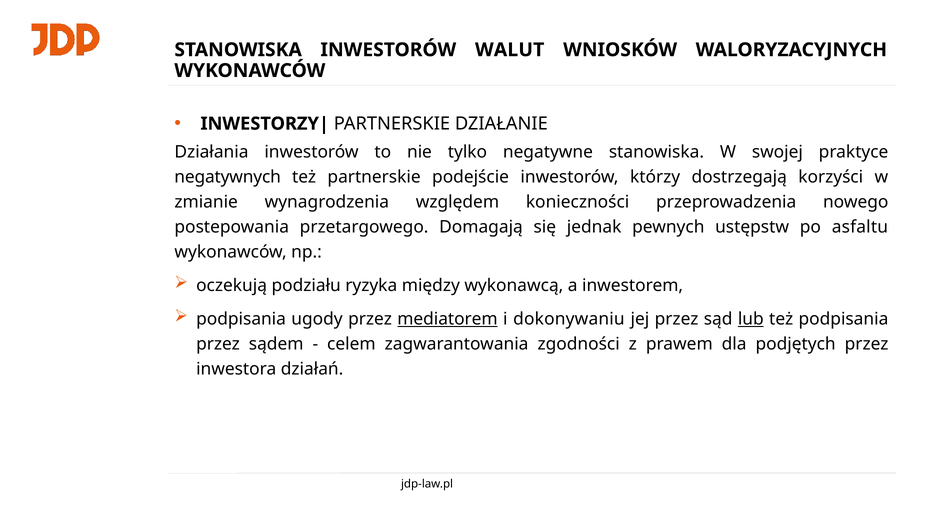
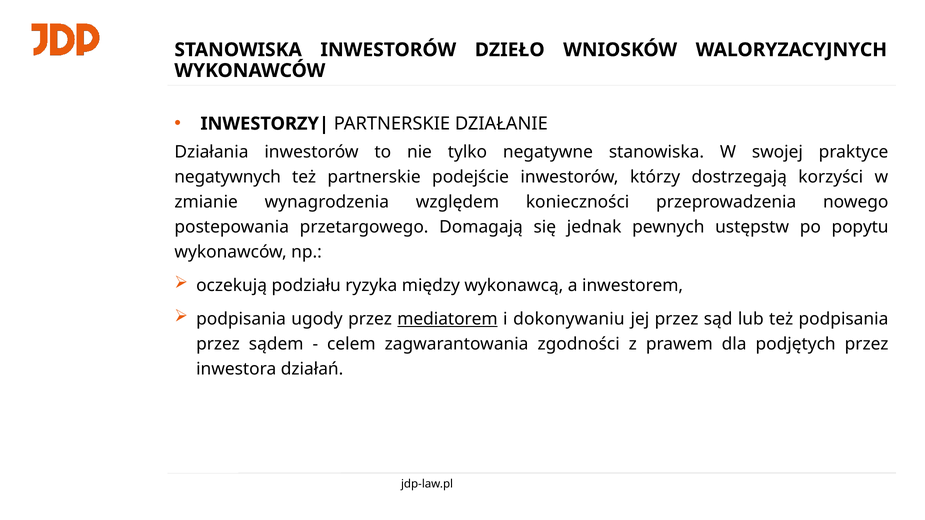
WALUT: WALUT -> DZIEŁO
asfaltu: asfaltu -> popytu
lub underline: present -> none
